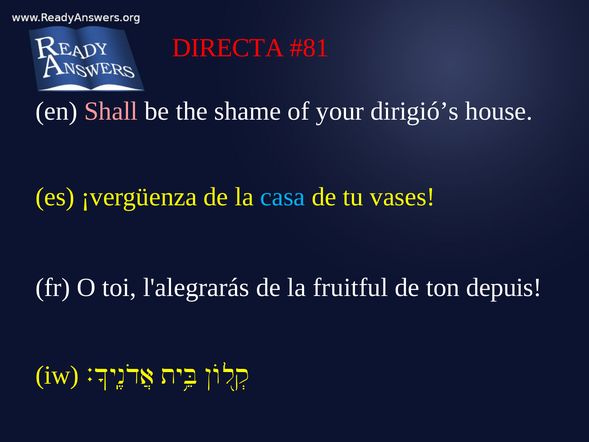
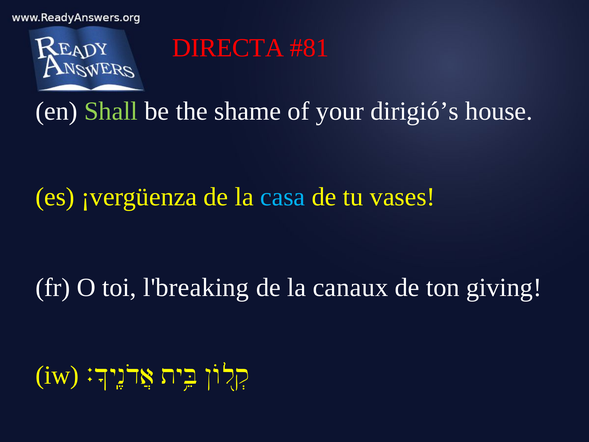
Shall colour: pink -> light green
l'alegrarás: l'alegrarás -> l'breaking
fruitful: fruitful -> canaux
depuis: depuis -> giving
